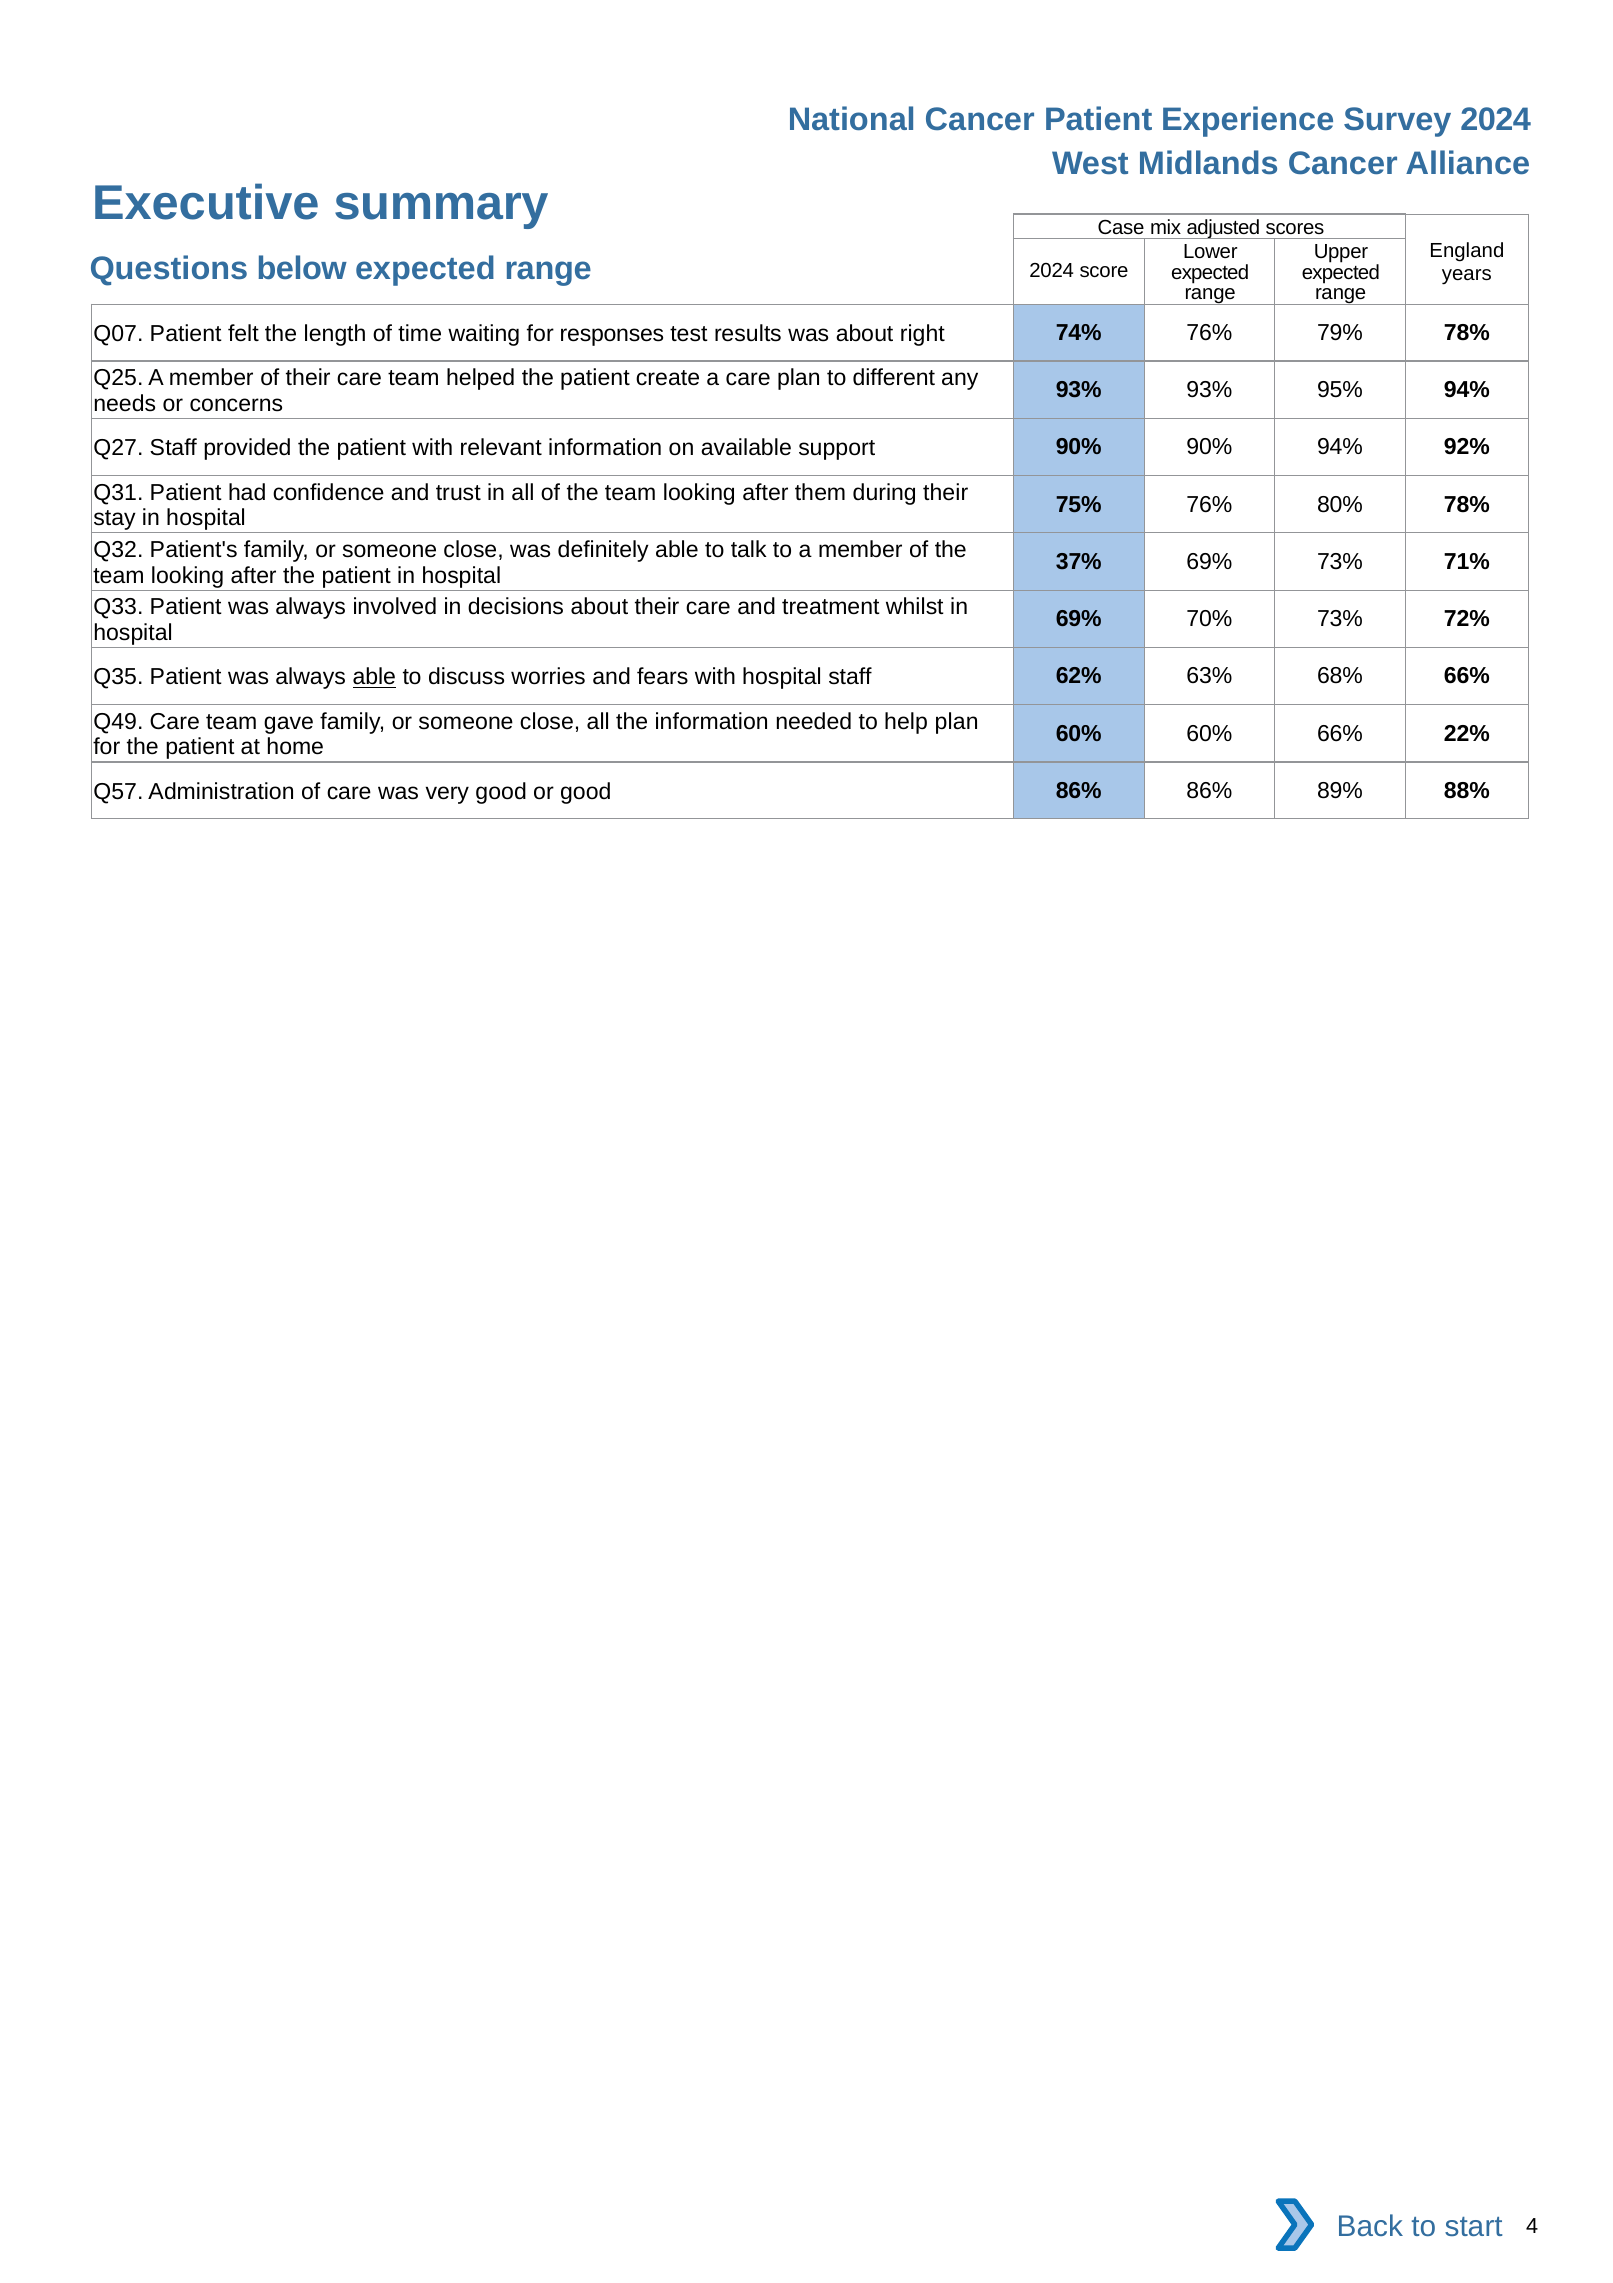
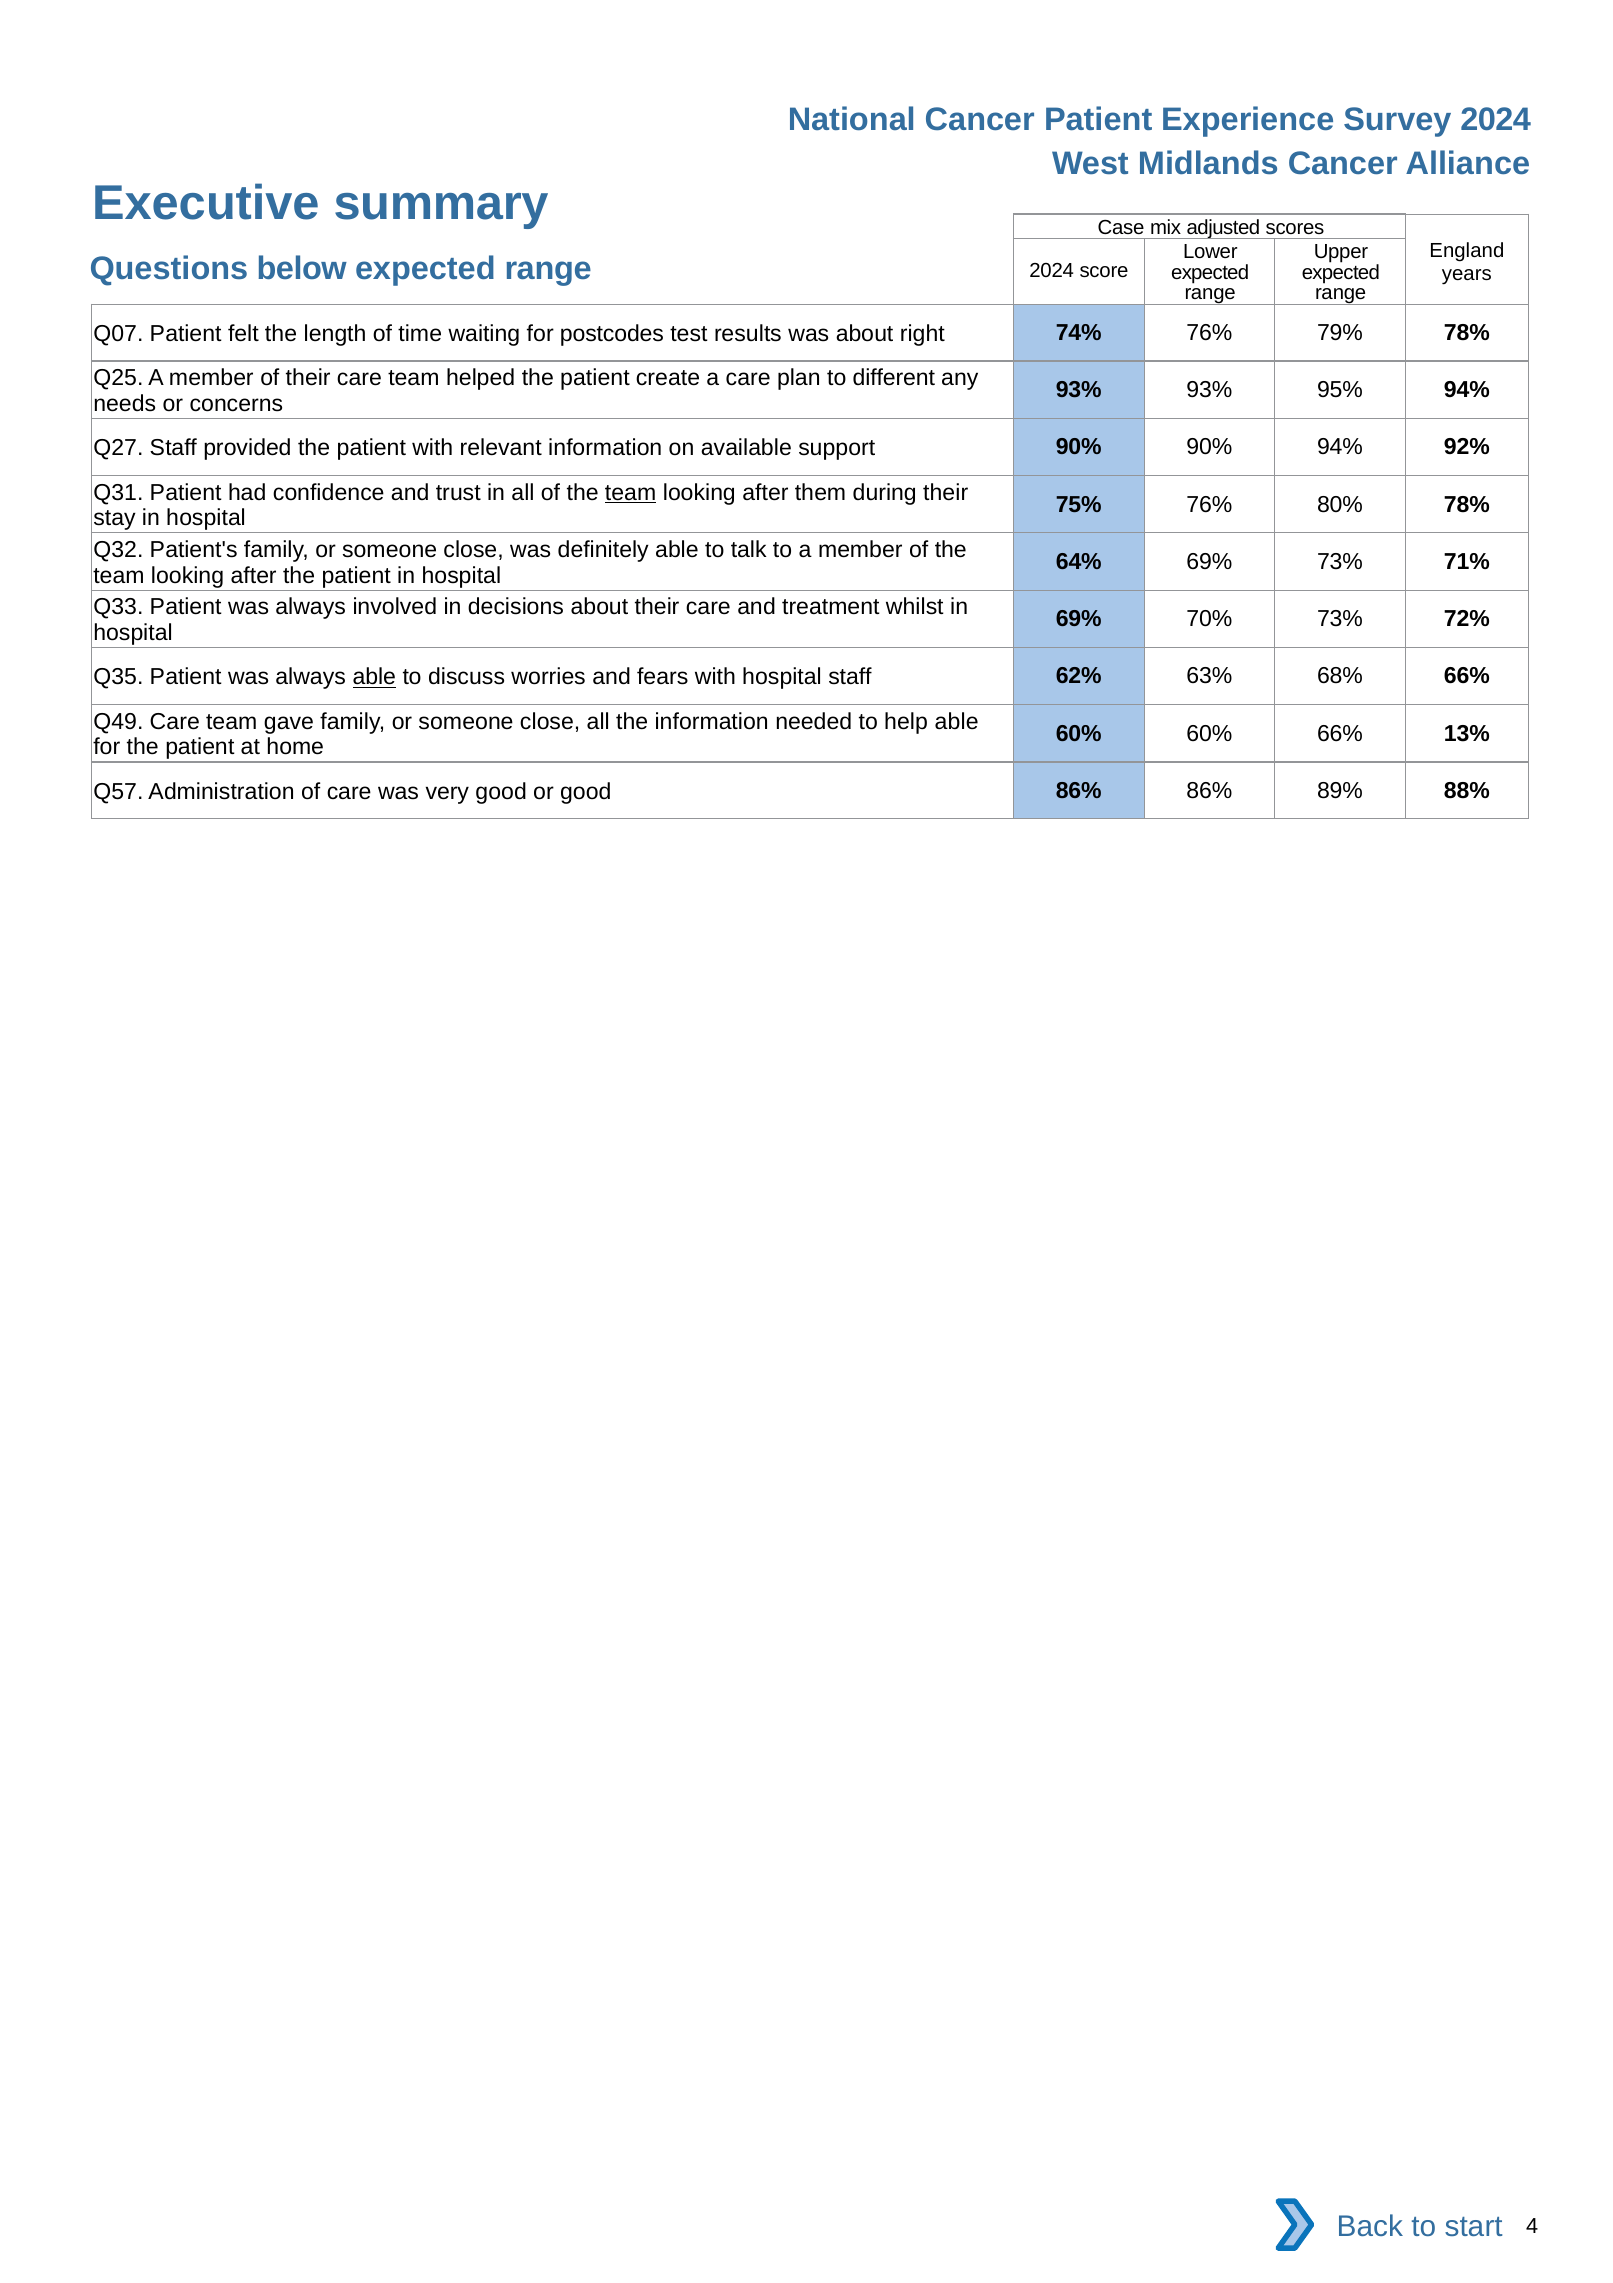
responses: responses -> postcodes
team at (631, 492) underline: none -> present
37%: 37% -> 64%
help plan: plan -> able
22%: 22% -> 13%
